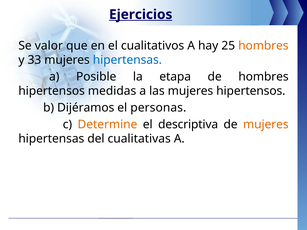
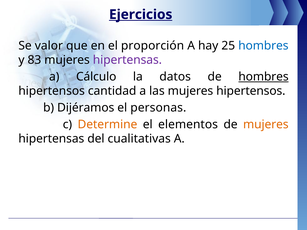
cualitativos: cualitativos -> proporción
hombres at (263, 46) colour: orange -> blue
33: 33 -> 83
hipertensas at (127, 60) colour: blue -> purple
Posible: Posible -> Cálculo
etapa: etapa -> datos
hombres at (263, 77) underline: none -> present
medidas: medidas -> cantidad
descriptiva: descriptiva -> elementos
